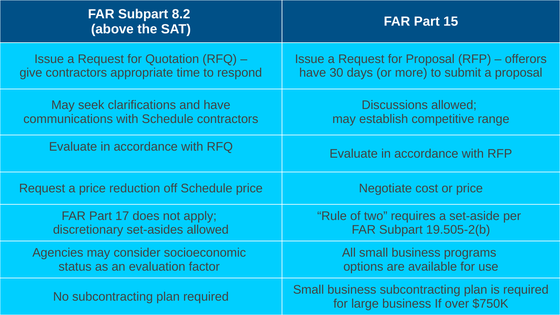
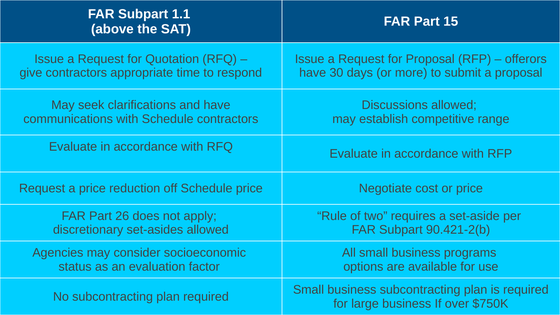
8.2: 8.2 -> 1.1
17: 17 -> 26
19.505-2(b: 19.505-2(b -> 90.421-2(b
